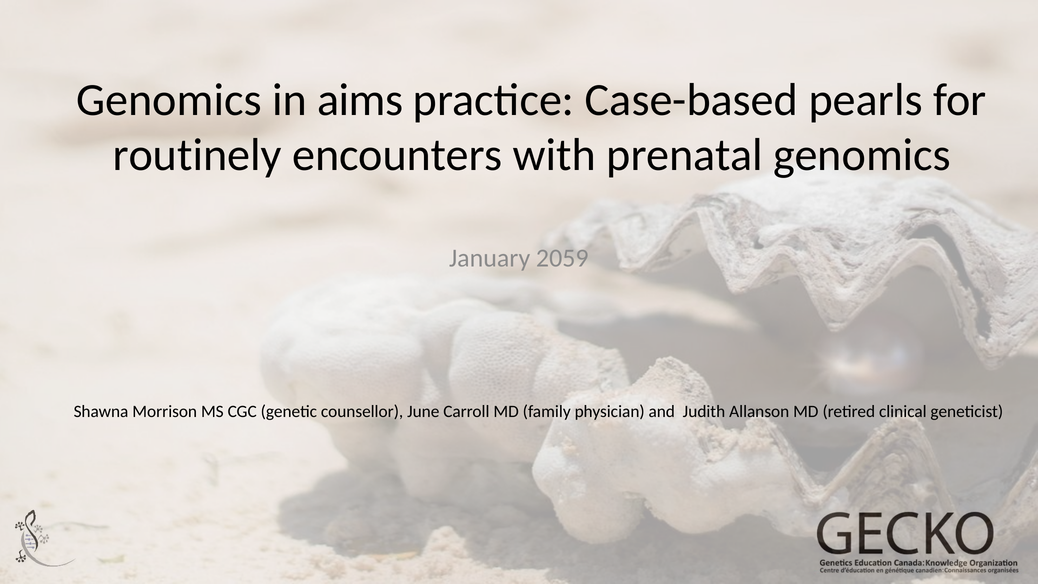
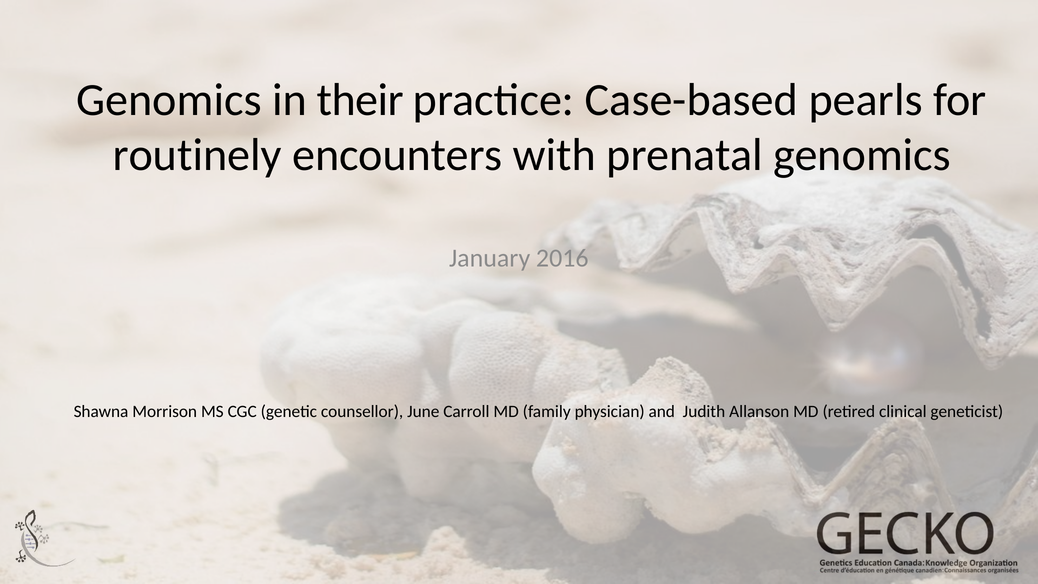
aims: aims -> their
2059: 2059 -> 2016
